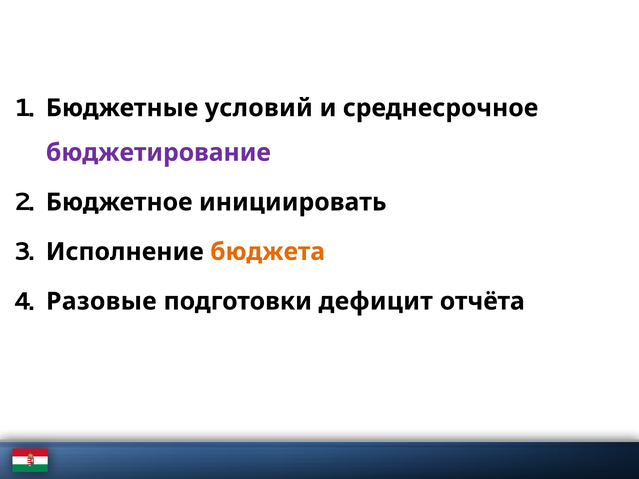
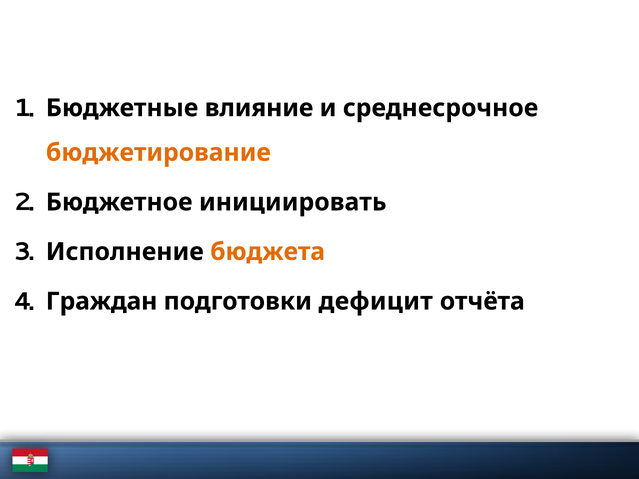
условий: условий -> влияние
бюджетирование colour: purple -> orange
Разовые: Разовые -> Граждан
